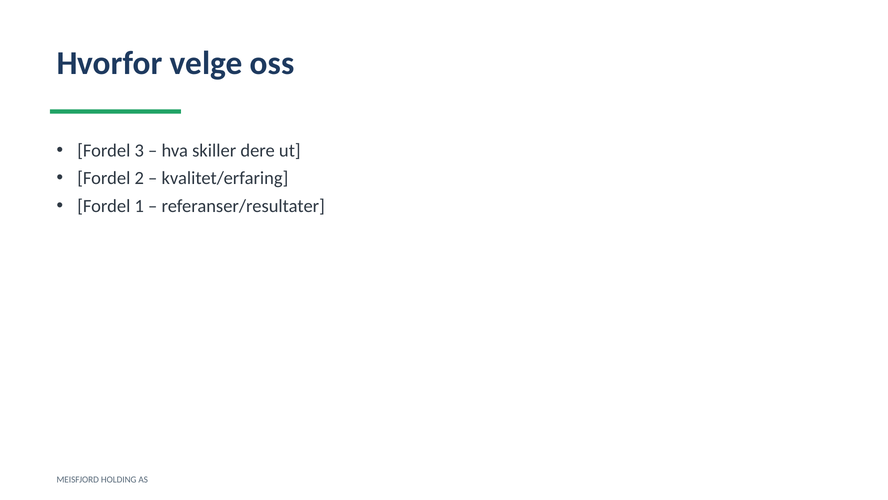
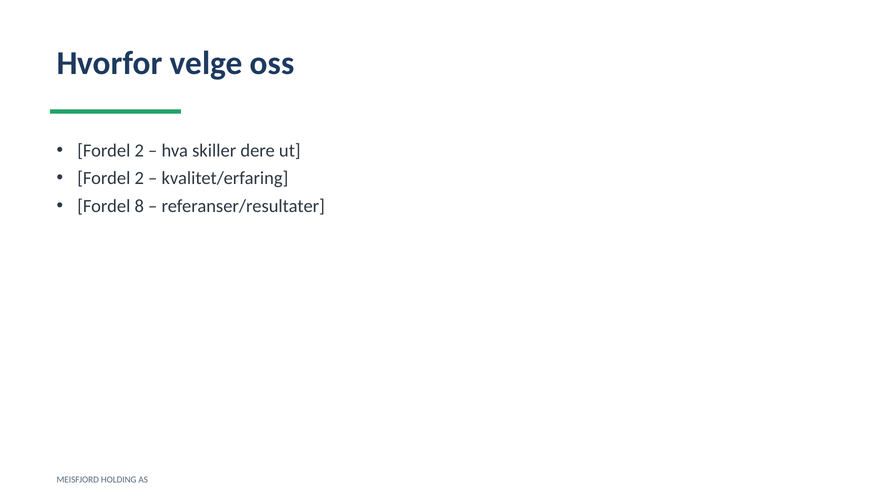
3 at (139, 150): 3 -> 2
1: 1 -> 8
